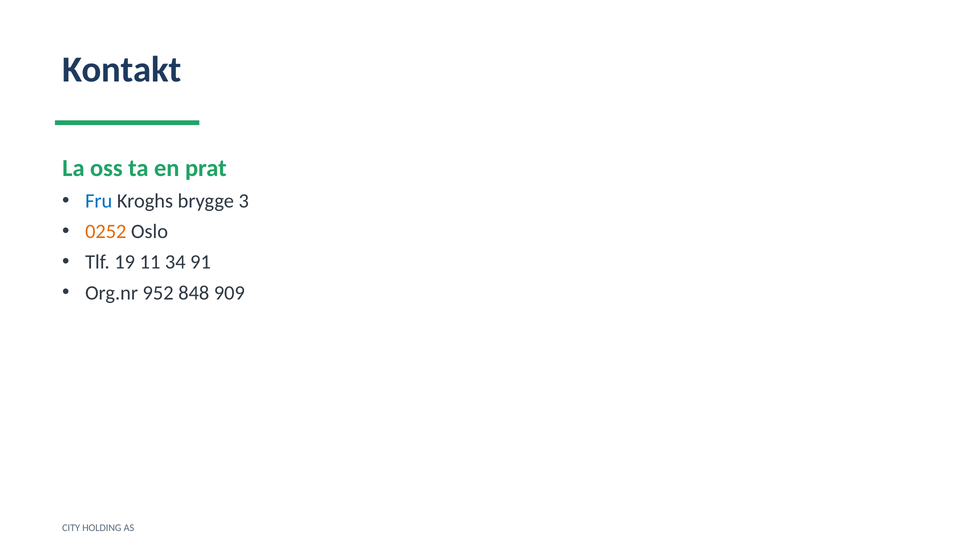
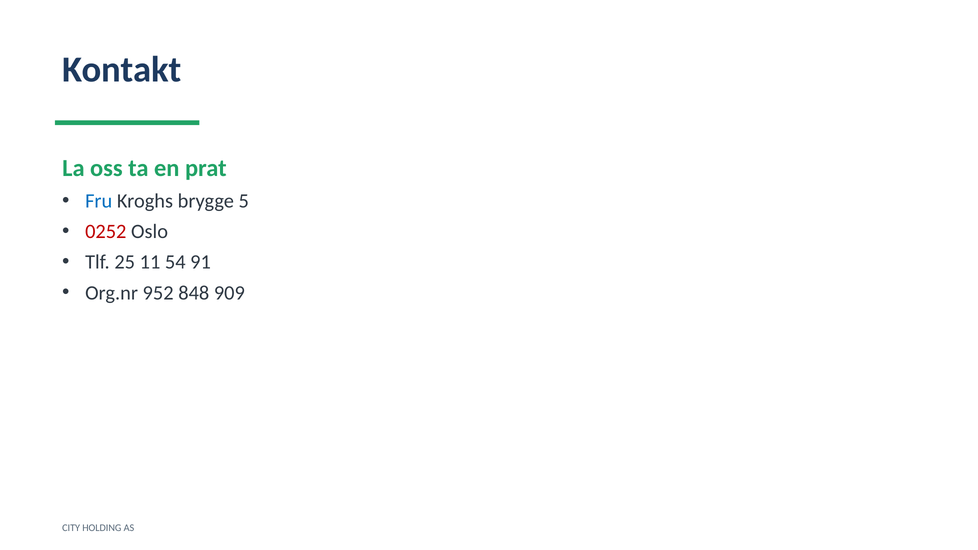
3: 3 -> 5
0252 colour: orange -> red
19: 19 -> 25
34: 34 -> 54
